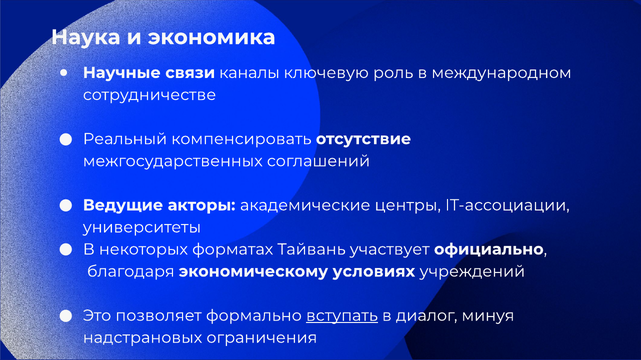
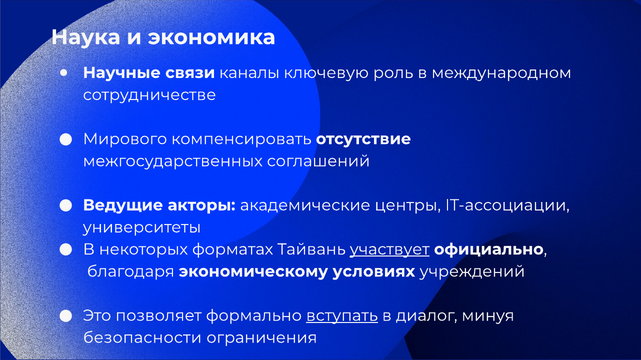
Реальный: Реальный -> Мирового
участвует underline: none -> present
надстрановых: надстрановых -> безопасности
